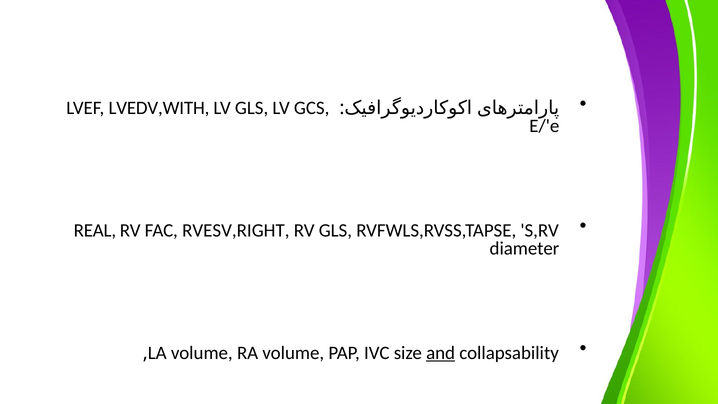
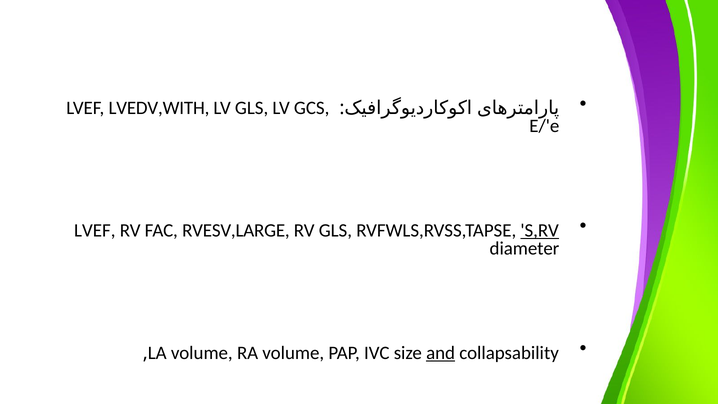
REAL at (95, 230): REAL -> LVEF
RVESV,RIGHT: RVESV,RIGHT -> RVESV,LARGE
S,RV underline: none -> present
